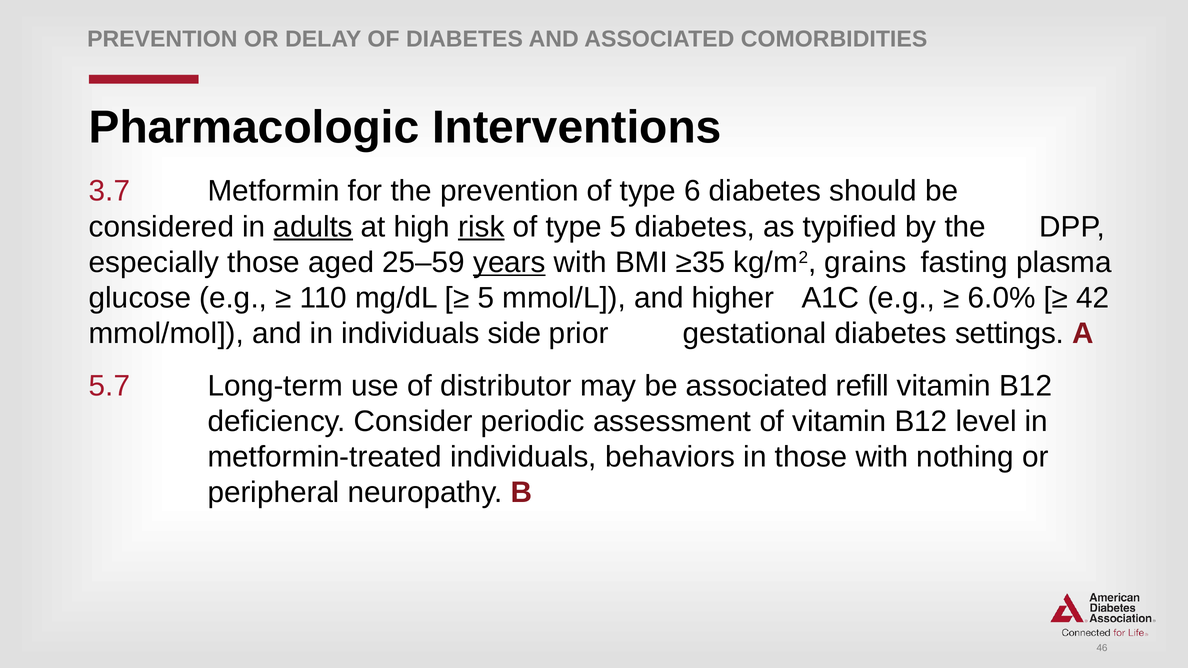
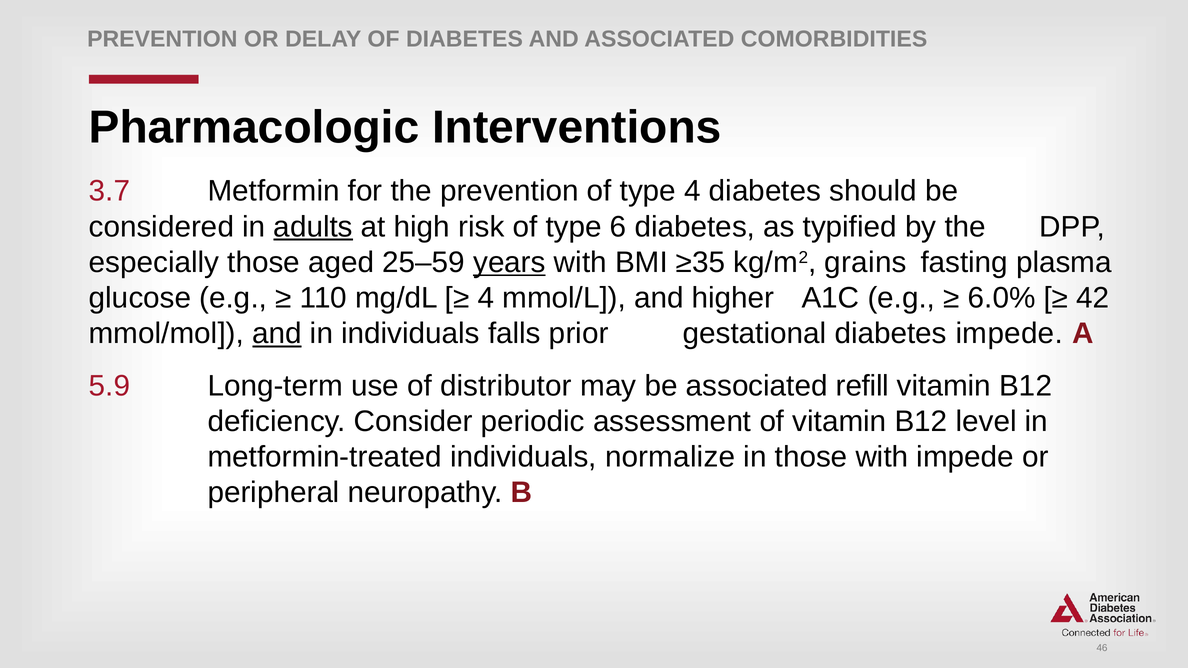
type 6: 6 -> 4
risk underline: present -> none
type 5: 5 -> 6
5 at (486, 298): 5 -> 4
and at (277, 334) underline: none -> present
side: side -> falls
diabetes settings: settings -> impede
5.7: 5.7 -> 5.9
behaviors: behaviors -> normalize
with nothing: nothing -> impede
